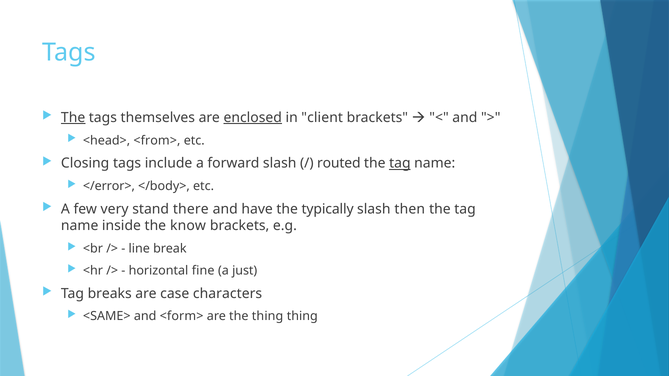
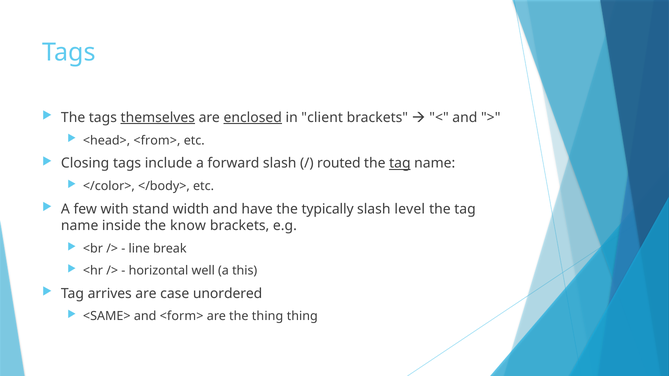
The at (73, 118) underline: present -> none
themselves underline: none -> present
</error>: </error> -> </color>
very: very -> with
there: there -> width
then: then -> level
fine: fine -> well
just: just -> this
breaks: breaks -> arrives
characters: characters -> unordered
